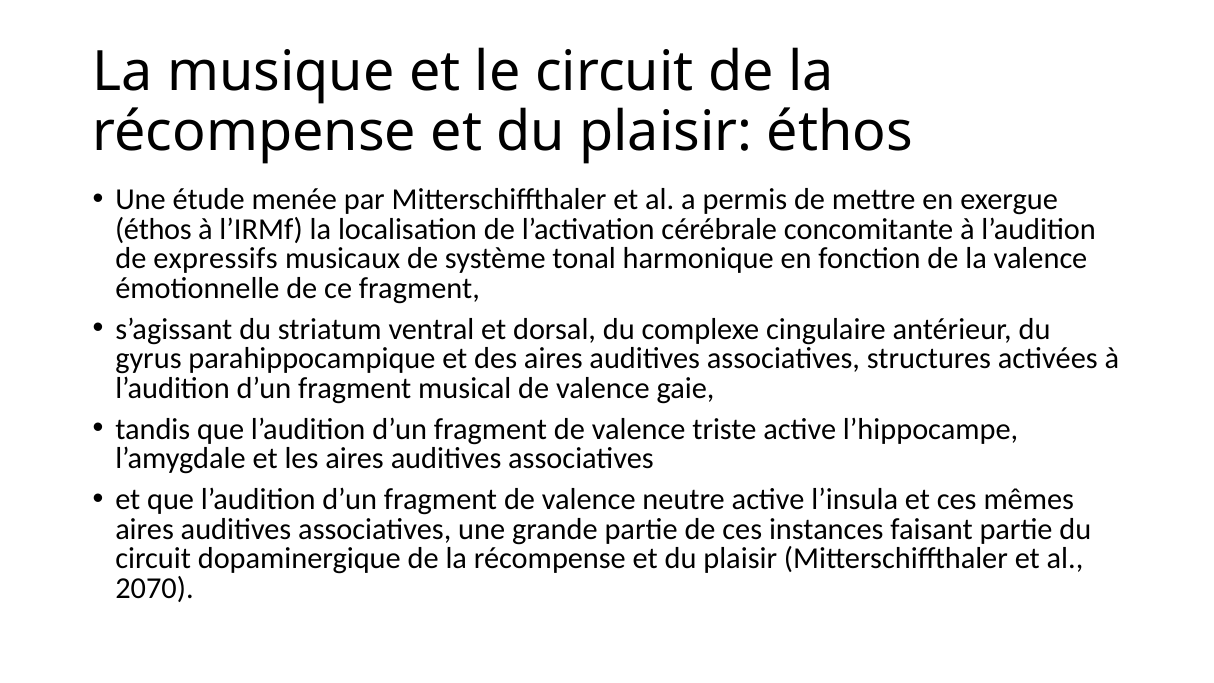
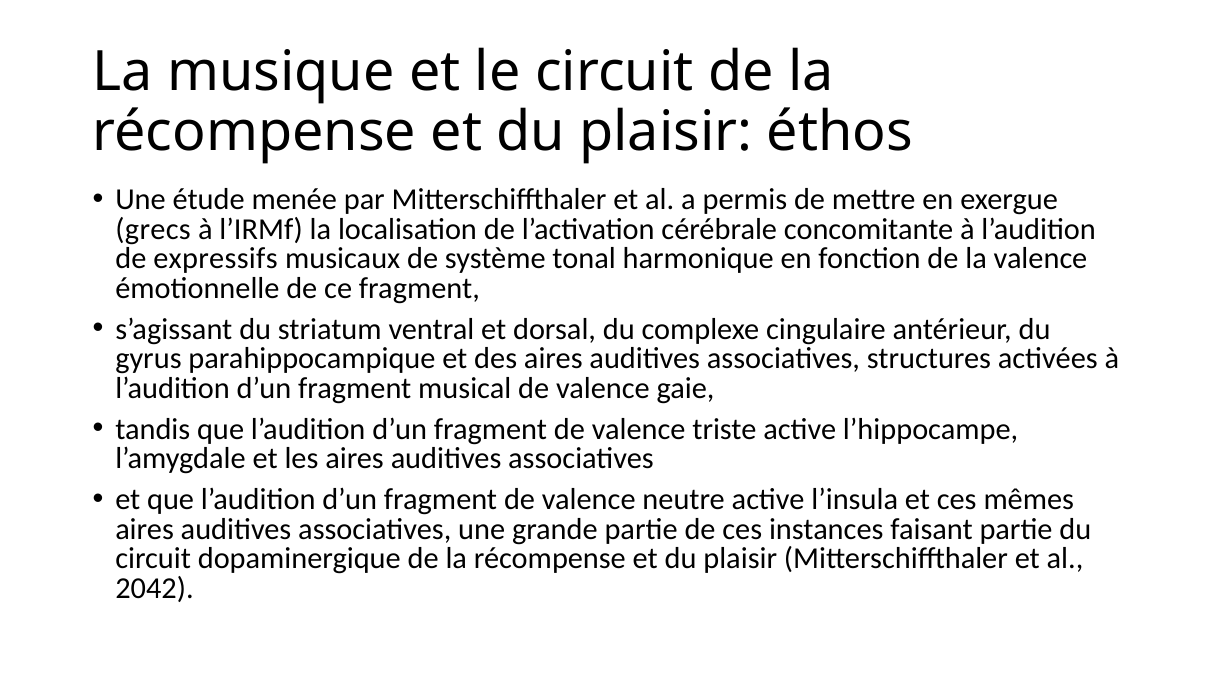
éthos at (153, 229): éthos -> grecs
2070: 2070 -> 2042
